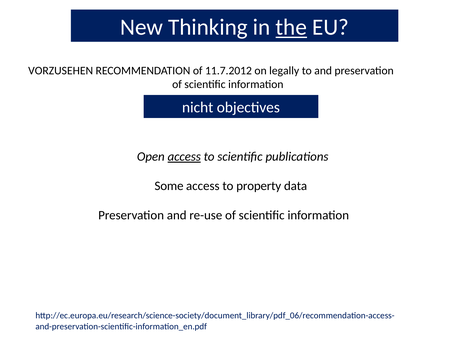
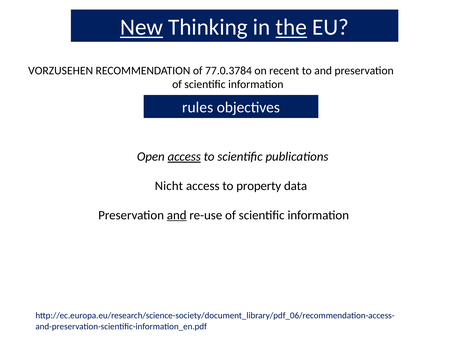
New underline: none -> present
11.7.2012: 11.7.2012 -> 77.0.3784
legally: legally -> recent
nicht: nicht -> rules
Some: Some -> Nicht
and at (177, 215) underline: none -> present
